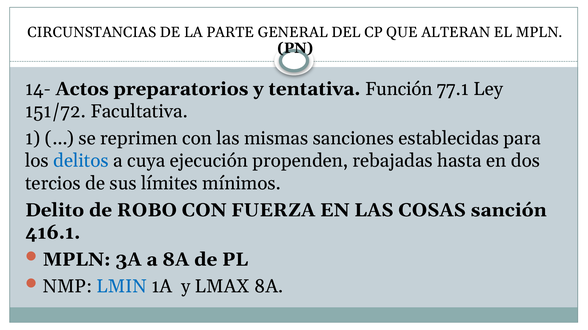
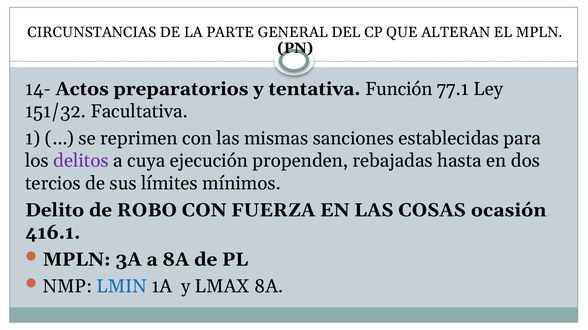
151/72: 151/72 -> 151/32
delitos colour: blue -> purple
sanción: sanción -> ocasión
